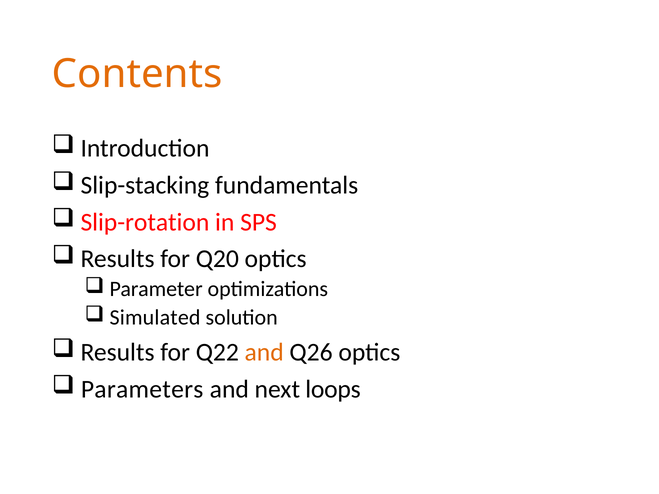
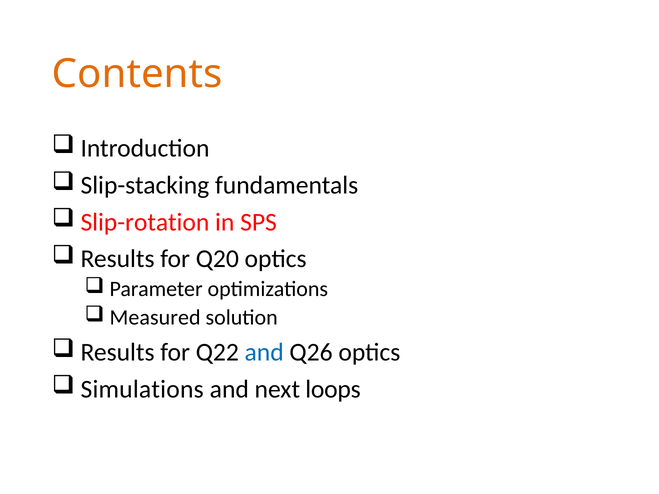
Simulated: Simulated -> Measured
and at (264, 352) colour: orange -> blue
Parameters: Parameters -> Simulations
